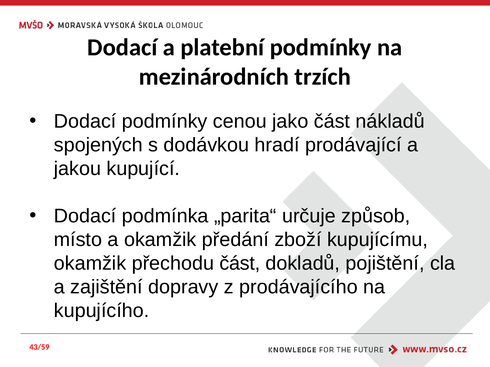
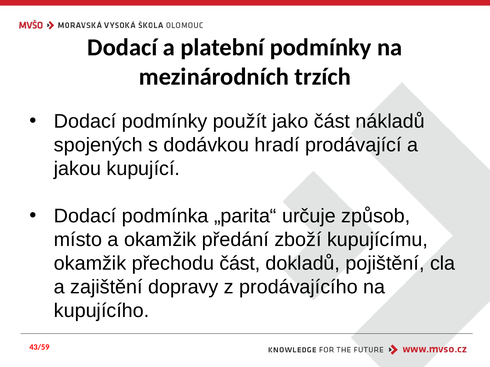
cenou: cenou -> použít
